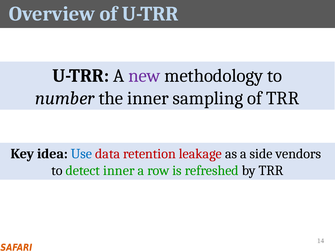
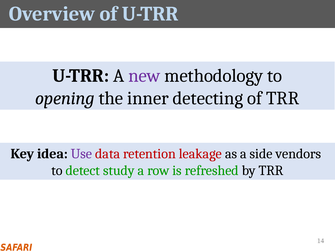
number: number -> opening
sampling: sampling -> detecting
Use colour: blue -> purple
detect inner: inner -> study
